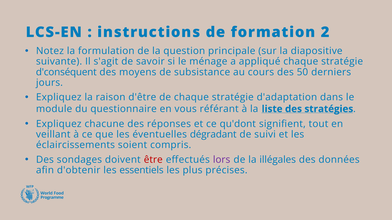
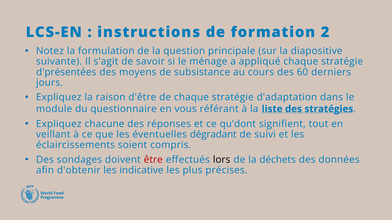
d'conséquent: d'conséquent -> d'présentées
50: 50 -> 60
lors colour: purple -> black
illégales: illégales -> déchets
essentiels: essentiels -> indicative
